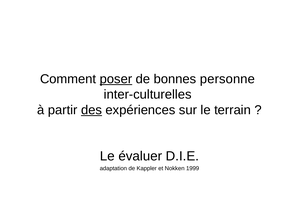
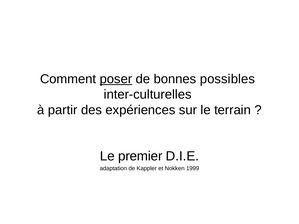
personne: personne -> possibles
des underline: present -> none
évaluer: évaluer -> premier
